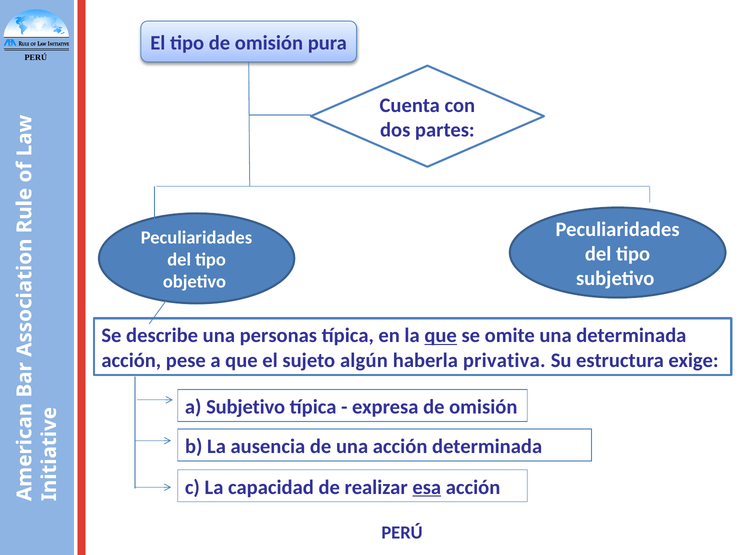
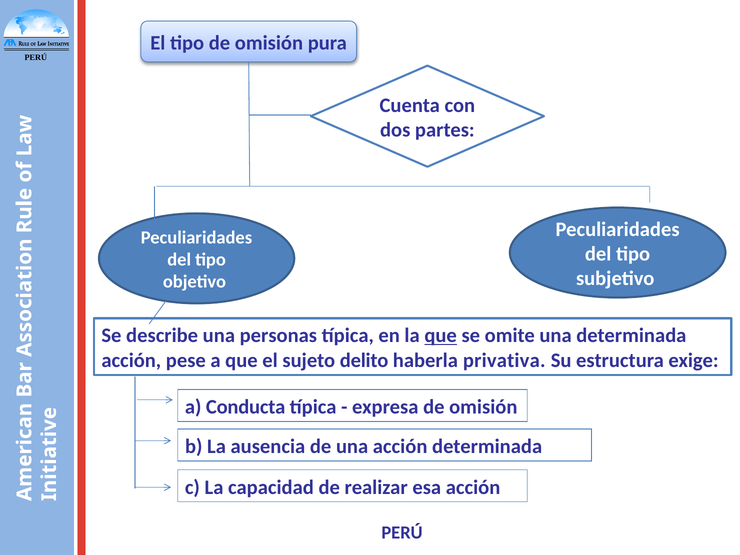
algún: algún -> delito
a Subjetivo: Subjetivo -> Conducta
esa underline: present -> none
